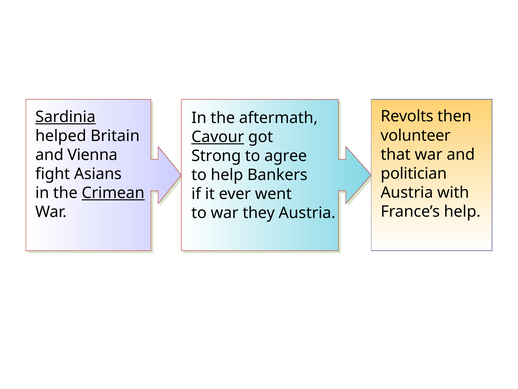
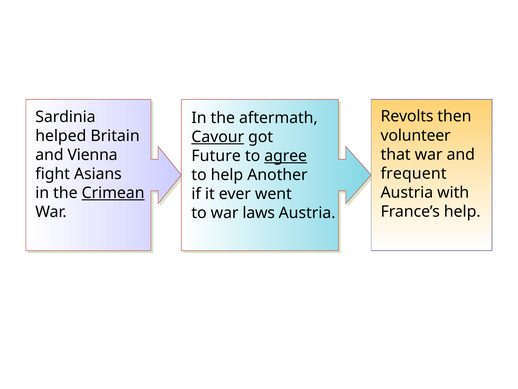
Sardinia underline: present -> none
Strong: Strong -> Future
agree underline: none -> present
politician: politician -> frequent
Bankers: Bankers -> Another
they: they -> laws
